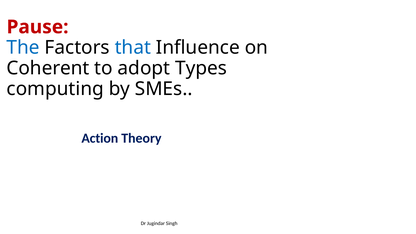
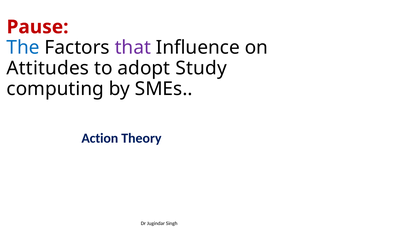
that colour: blue -> purple
Coherent: Coherent -> Attitudes
Types: Types -> Study
